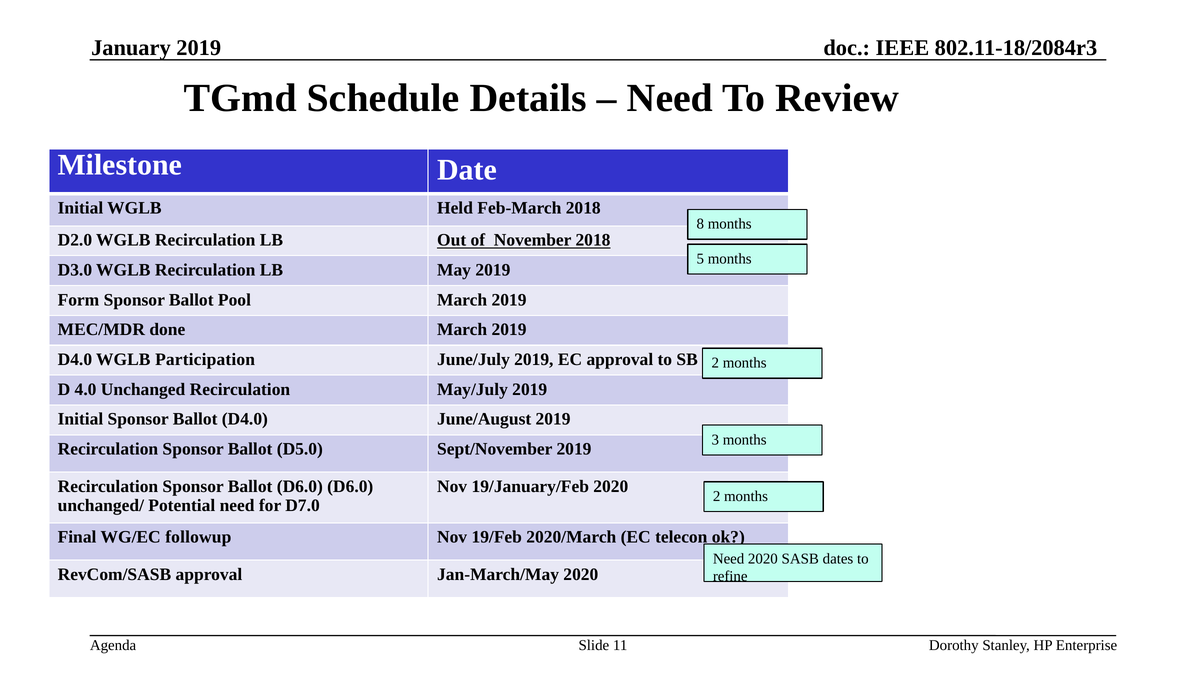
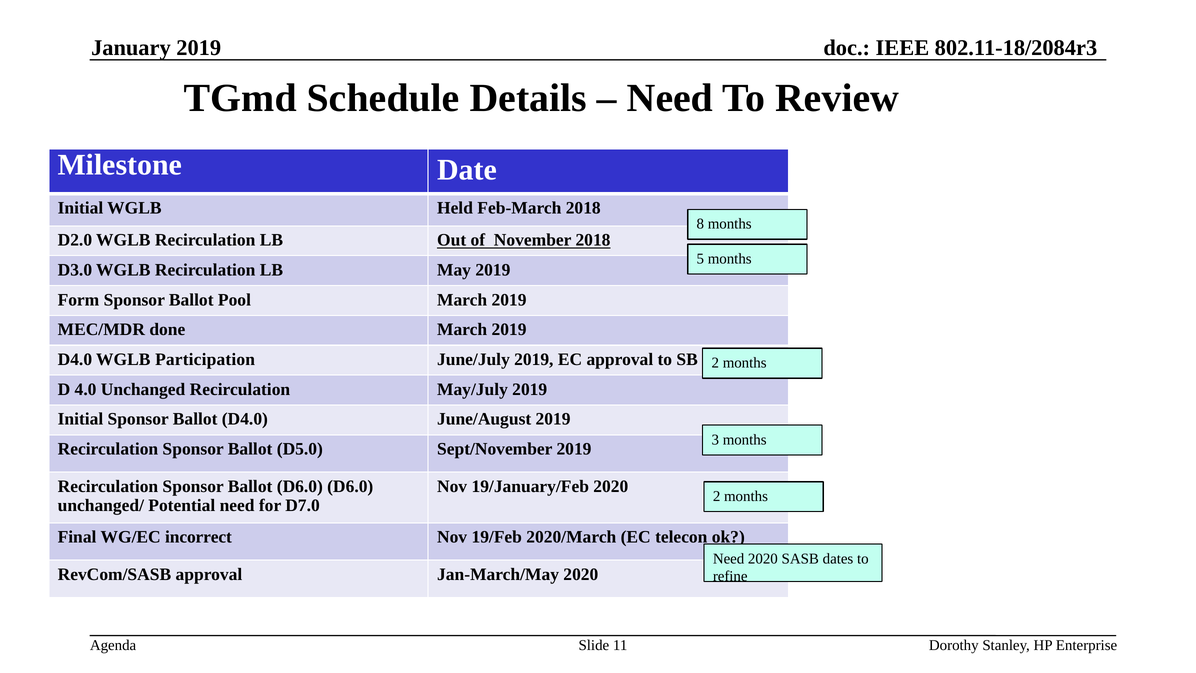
followup: followup -> incorrect
